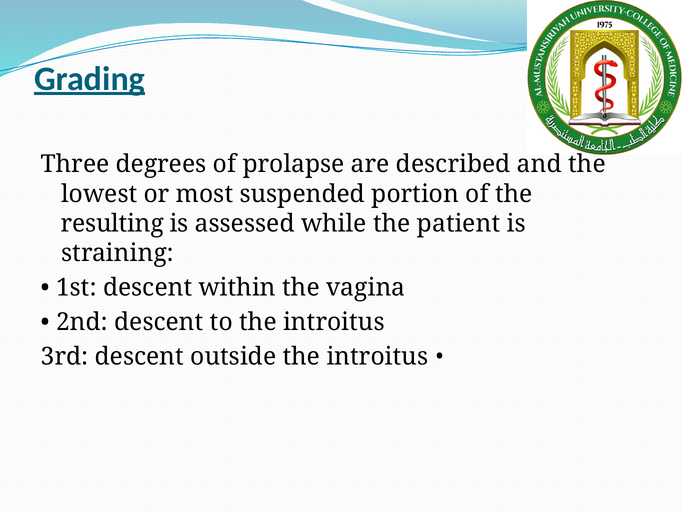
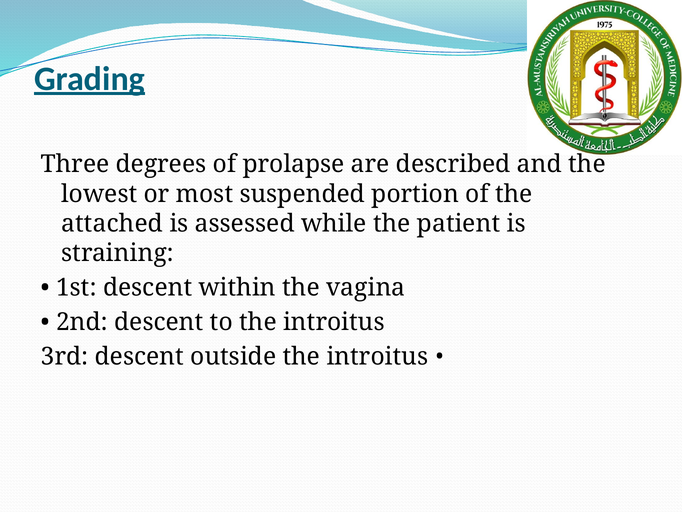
resulting: resulting -> attached
